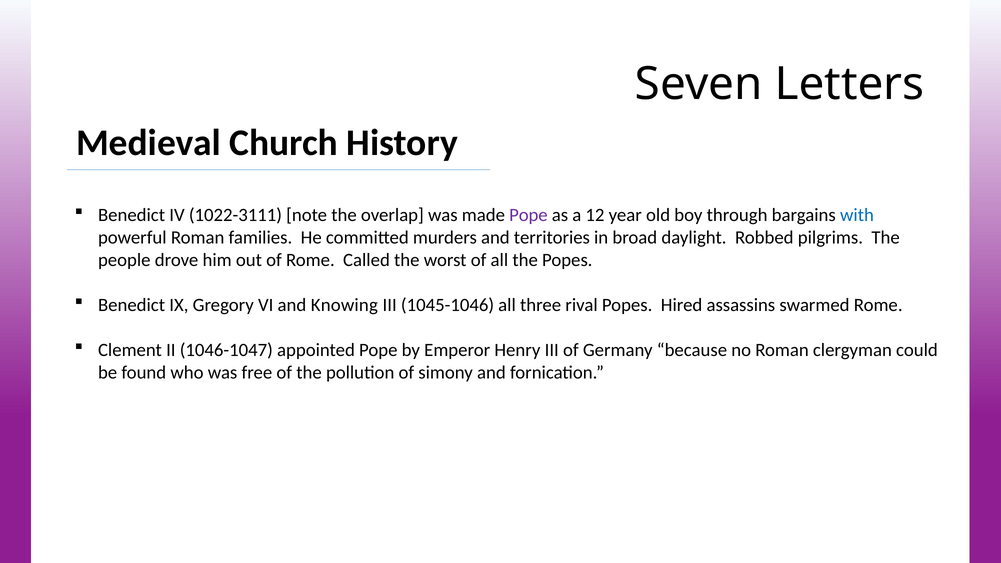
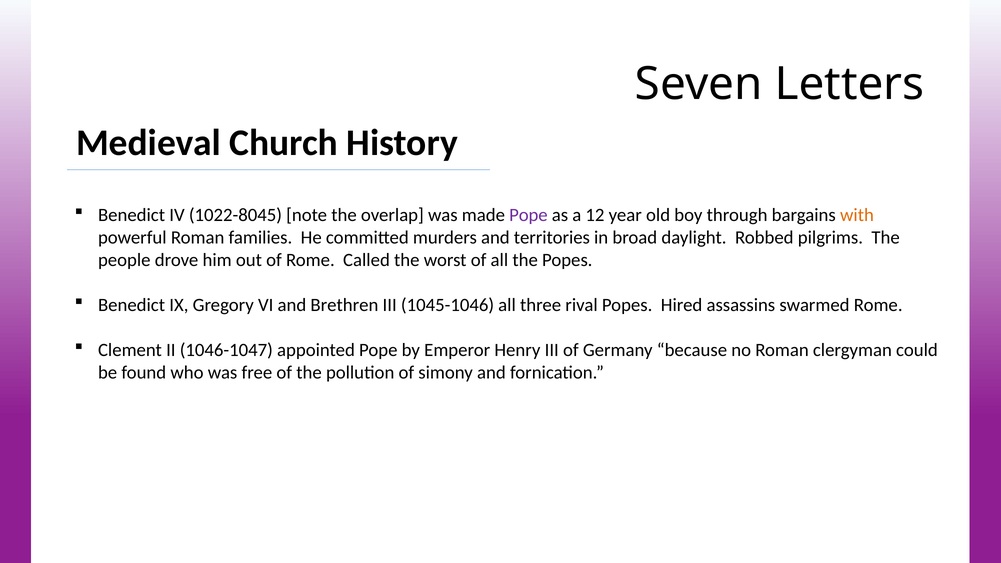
1022-3111: 1022-3111 -> 1022-8045
with colour: blue -> orange
Knowing: Knowing -> Brethren
